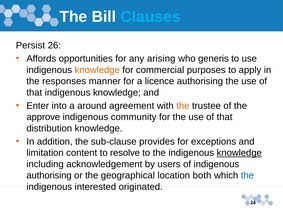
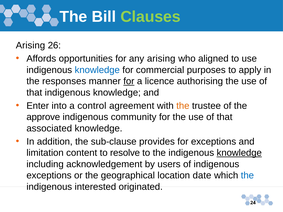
Clauses colour: light blue -> light green
Persist at (30, 45): Persist -> Arising
generis: generis -> aligned
knowledge at (97, 70) colour: orange -> blue
for at (129, 81) underline: none -> present
around: around -> control
distribution: distribution -> associated
authorising at (49, 176): authorising -> exceptions
both: both -> date
